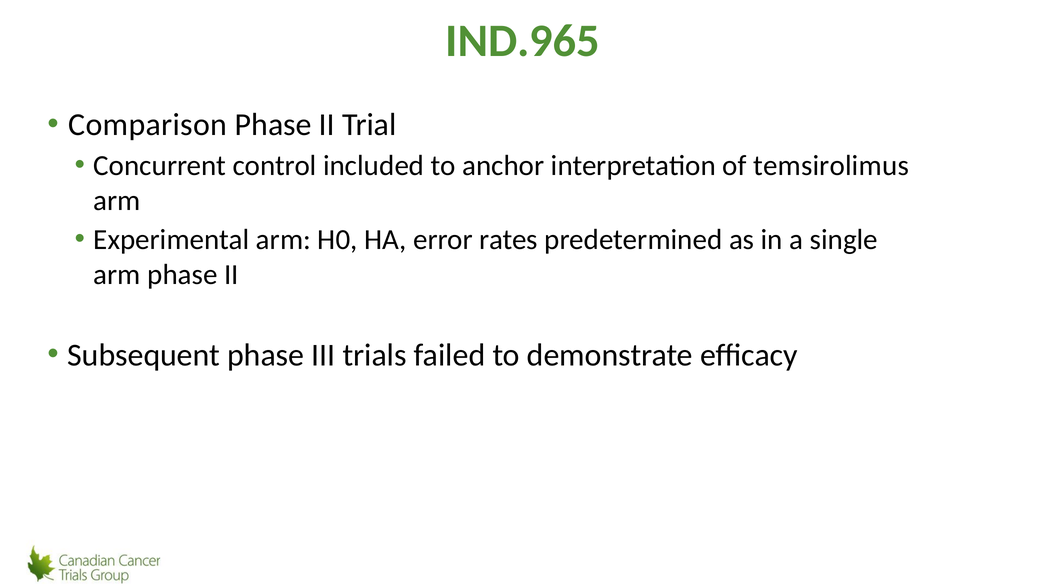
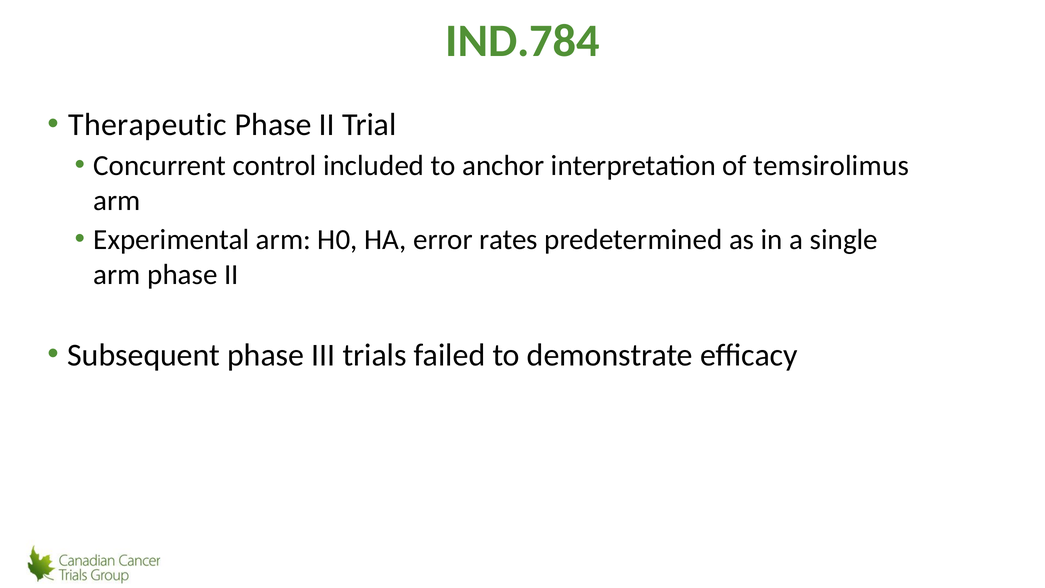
IND.965: IND.965 -> IND.784
Comparison: Comparison -> Therapeutic
